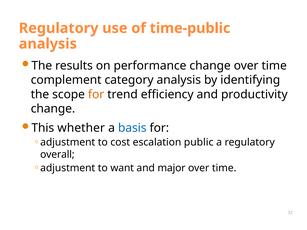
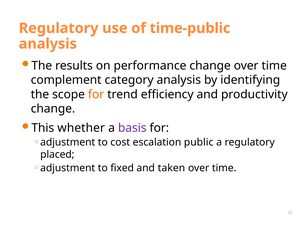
basis colour: blue -> purple
overall: overall -> placed
want: want -> fixed
major: major -> taken
